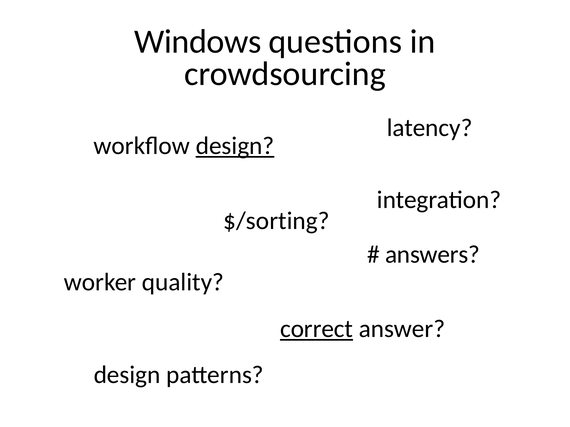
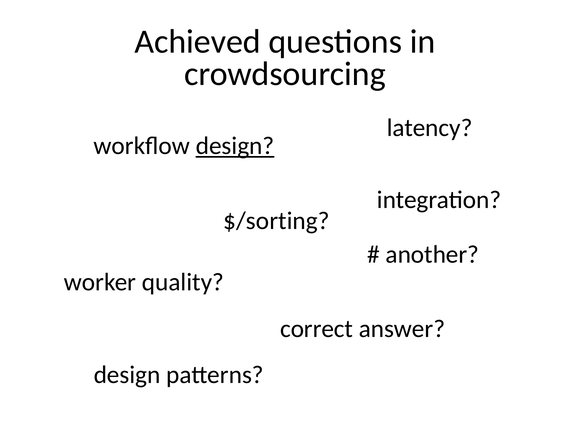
Windows: Windows -> Achieved
answers: answers -> another
correct underline: present -> none
